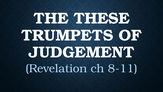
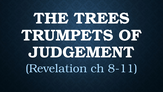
THESE: THESE -> TREES
